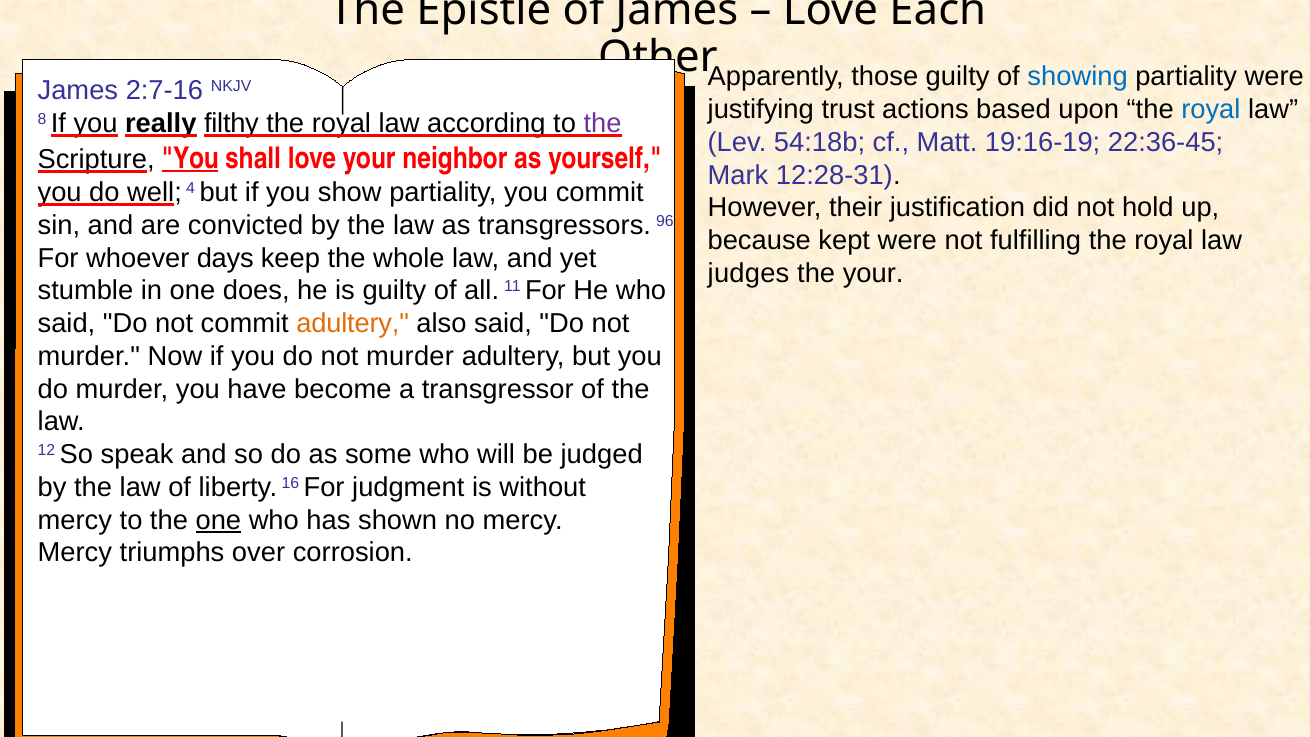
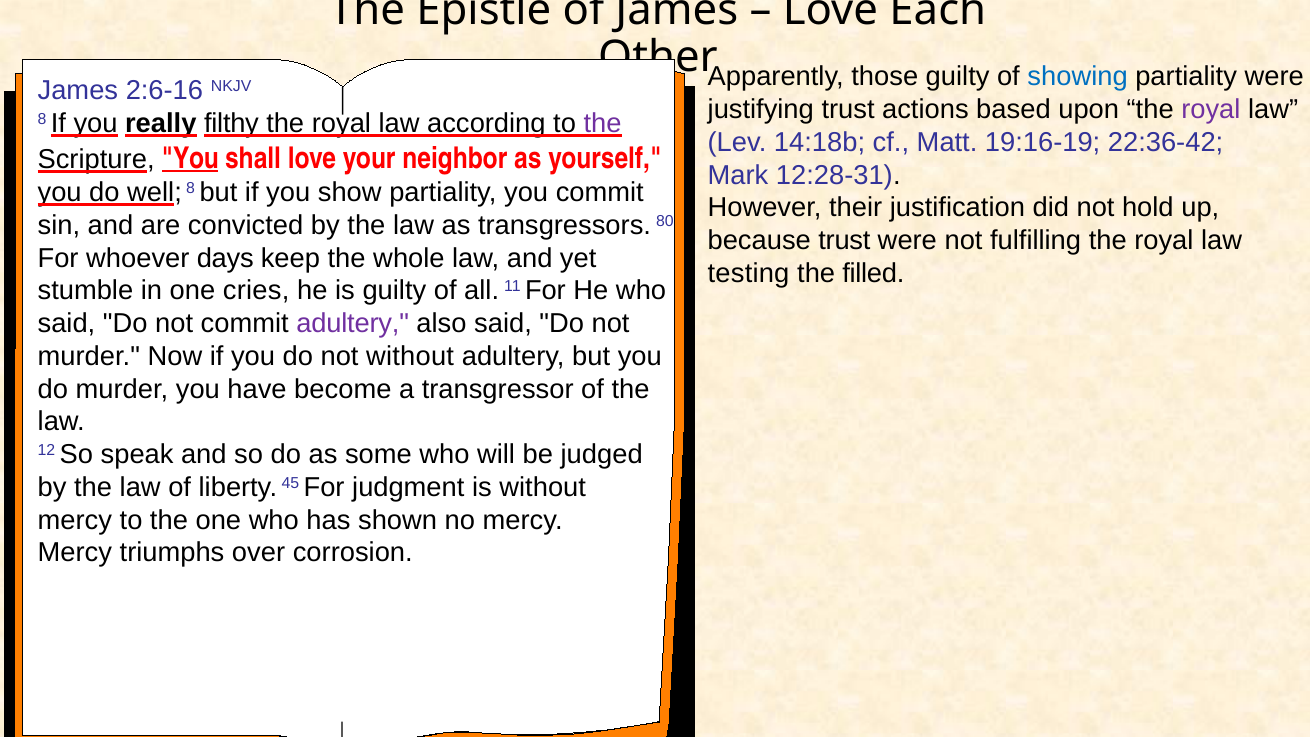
2:7-16: 2:7-16 -> 2:6-16
royal at (1211, 110) colour: blue -> purple
54:18b: 54:18b -> 14:18b
22:36-45: 22:36-45 -> 22:36-42
well 4: 4 -> 8
96: 96 -> 80
because kept: kept -> trust
judges: judges -> testing
the your: your -> filled
does: does -> cries
adultery at (353, 323) colour: orange -> purple
you do not murder: murder -> without
16: 16 -> 45
one at (218, 520) underline: present -> none
